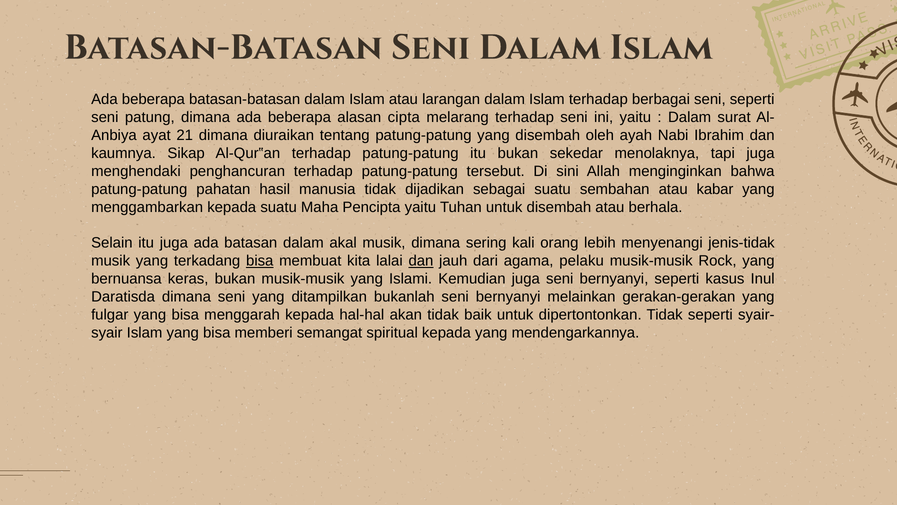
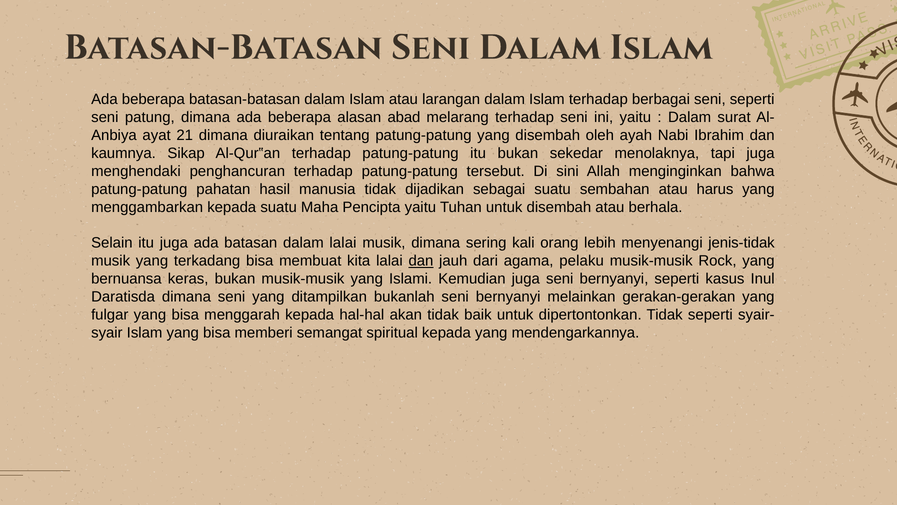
cipta: cipta -> abad
kabar: kabar -> harus
dalam akal: akal -> lalai
bisa at (260, 261) underline: present -> none
